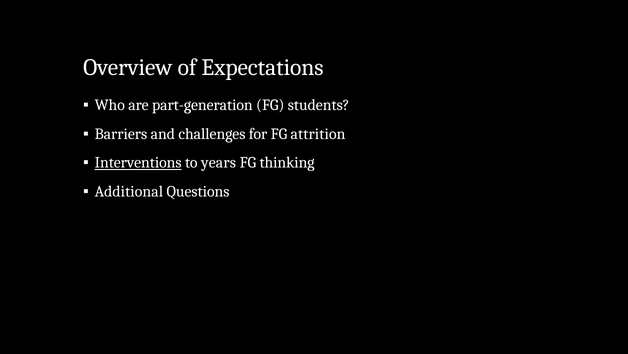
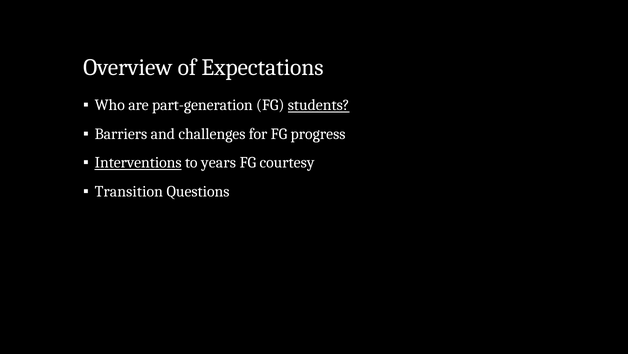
students underline: none -> present
attrition: attrition -> progress
thinking: thinking -> courtesy
Additional: Additional -> Transition
